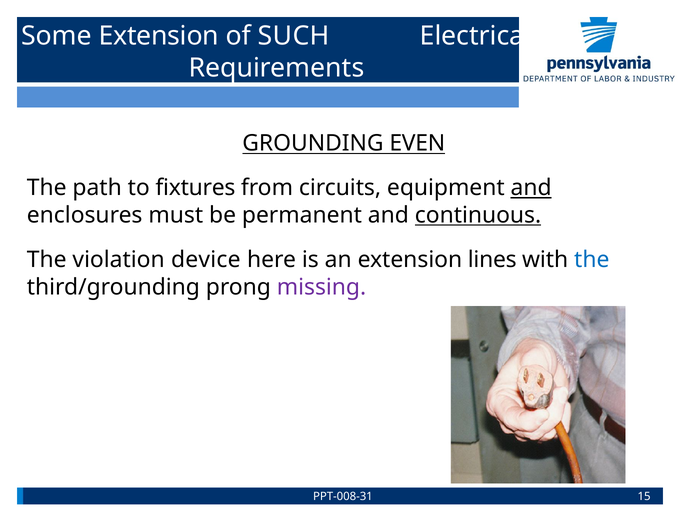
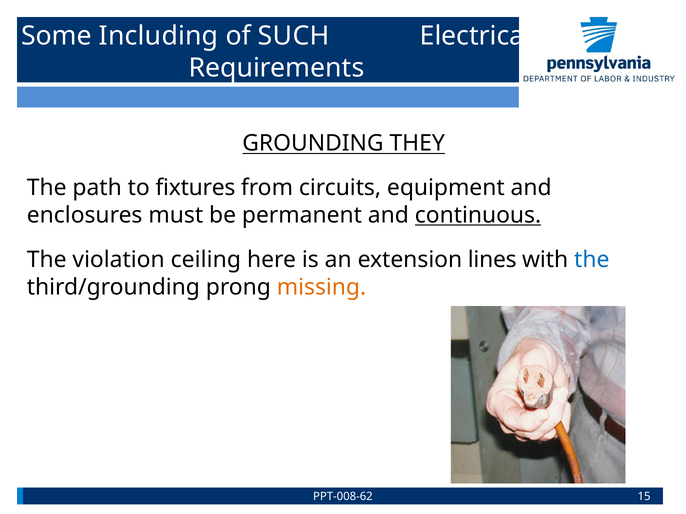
Some Extension: Extension -> Including
EVEN: EVEN -> THEY
and at (531, 188) underline: present -> none
device: device -> ceiling
missing colour: purple -> orange
PPT-008-31: PPT-008-31 -> PPT-008-62
